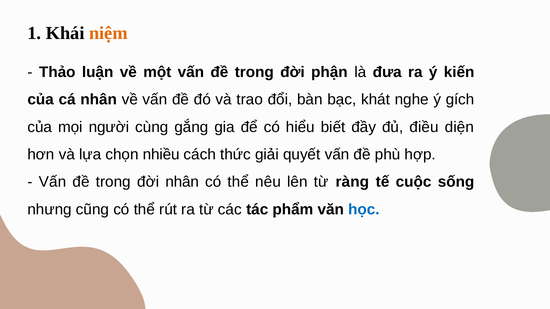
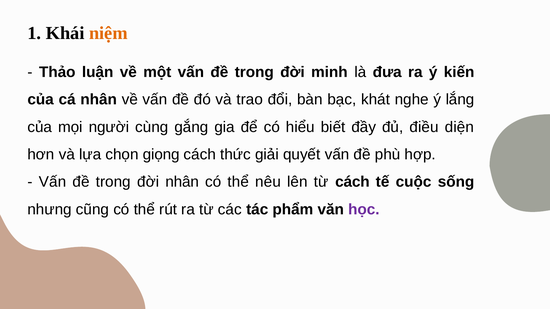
phận: phận -> minh
gích: gích -> lắng
nhiều: nhiều -> giọng
từ ràng: ràng -> cách
học colour: blue -> purple
